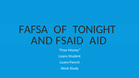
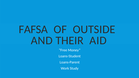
TONIGHT: TONIGHT -> OUTSIDE
FSAID: FSAID -> THEIR
